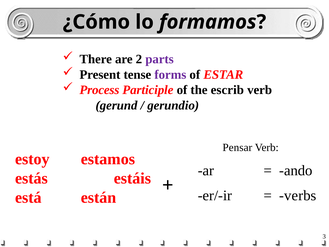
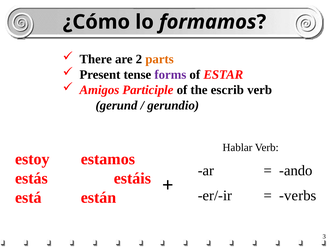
parts colour: purple -> orange
Process: Process -> Amigos
Pensar: Pensar -> Hablar
